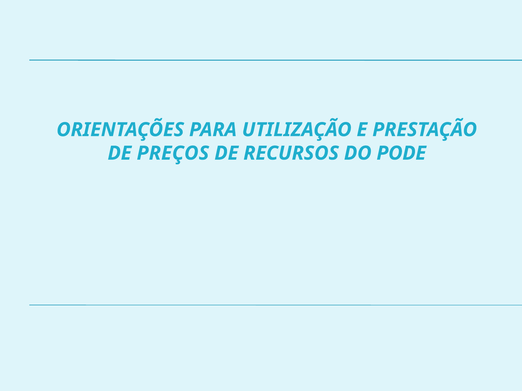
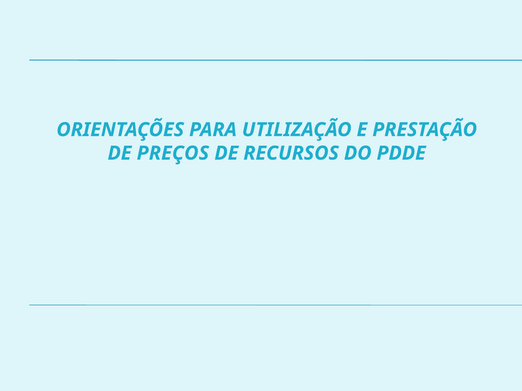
PODE: PODE -> PDDE
